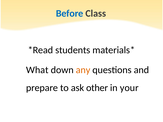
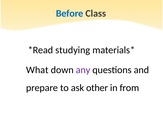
students: students -> studying
any colour: orange -> purple
your: your -> from
